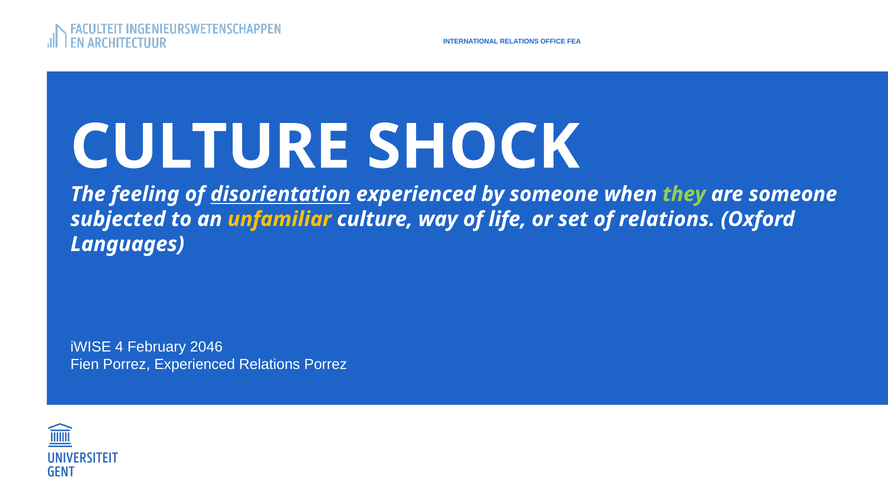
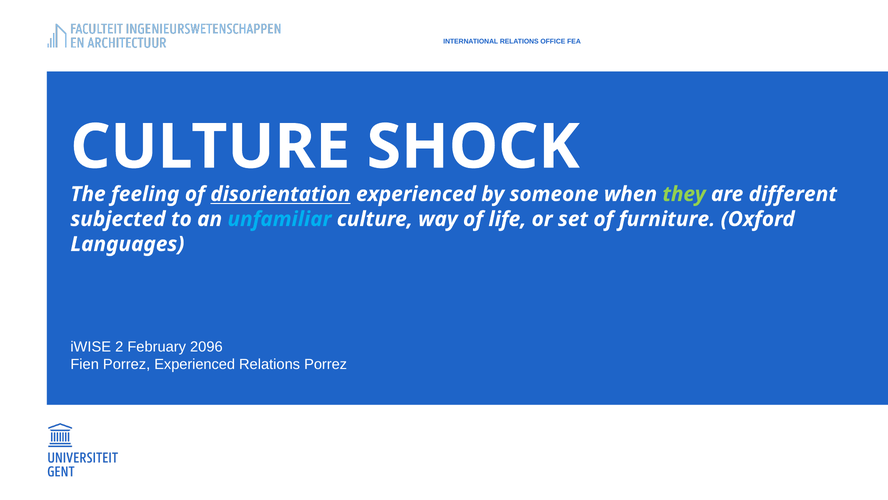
are someone: someone -> different
unfamiliar colour: yellow -> light blue
of relations: relations -> furniture
4: 4 -> 2
2046: 2046 -> 2096
